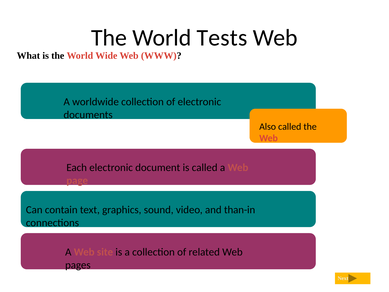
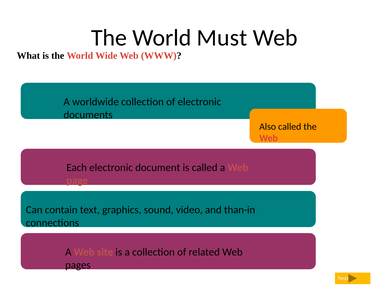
Tests: Tests -> Must
